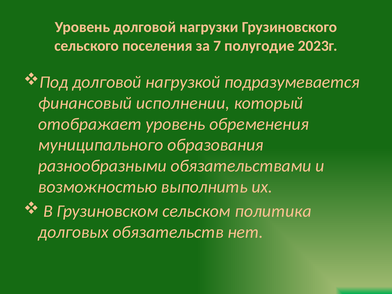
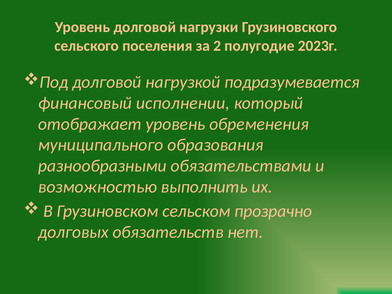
7: 7 -> 2
политика: политика -> прозрачно
